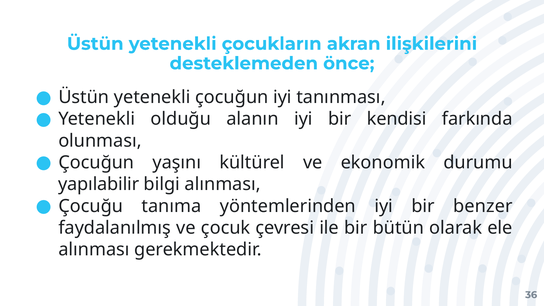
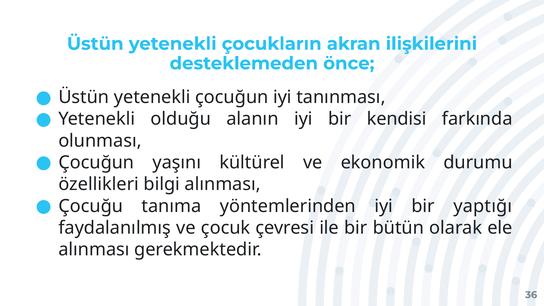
yapılabilir: yapılabilir -> özellikleri
benzer: benzer -> yaptığı
